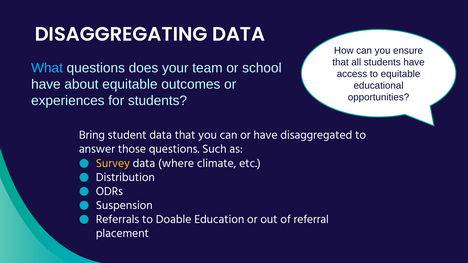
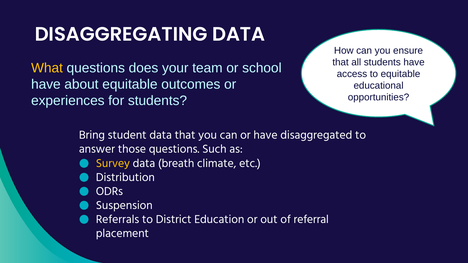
What colour: light blue -> yellow
where: where -> breath
Doable: Doable -> District
